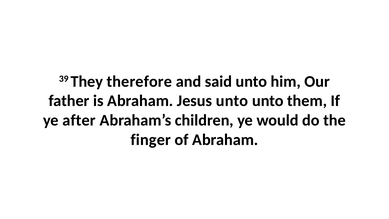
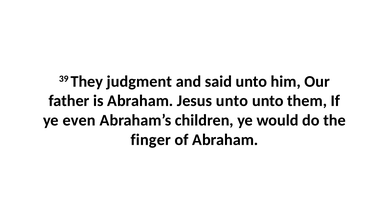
therefore: therefore -> judgment
after: after -> even
